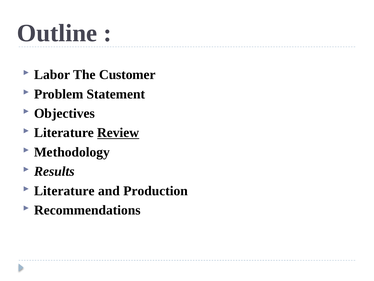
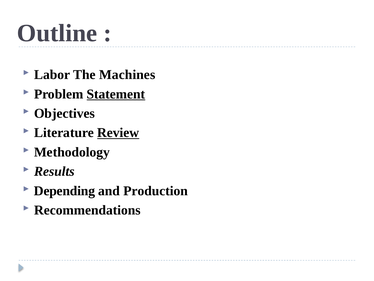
Customer: Customer -> Machines
Statement underline: none -> present
Literature at (64, 190): Literature -> Depending
